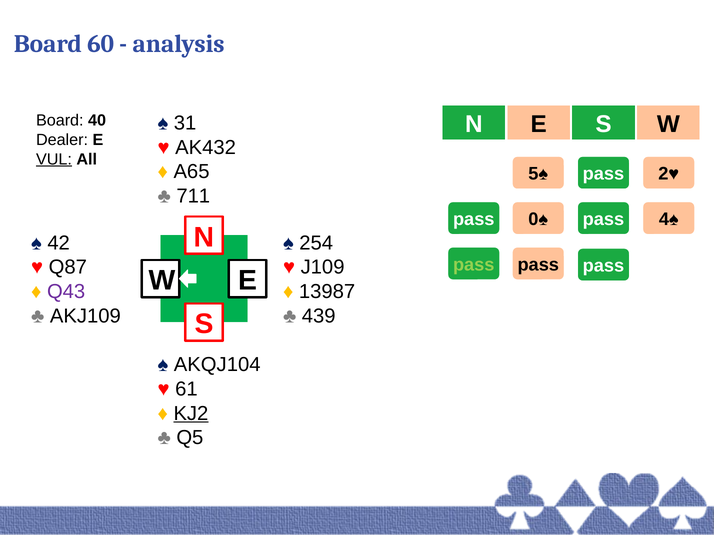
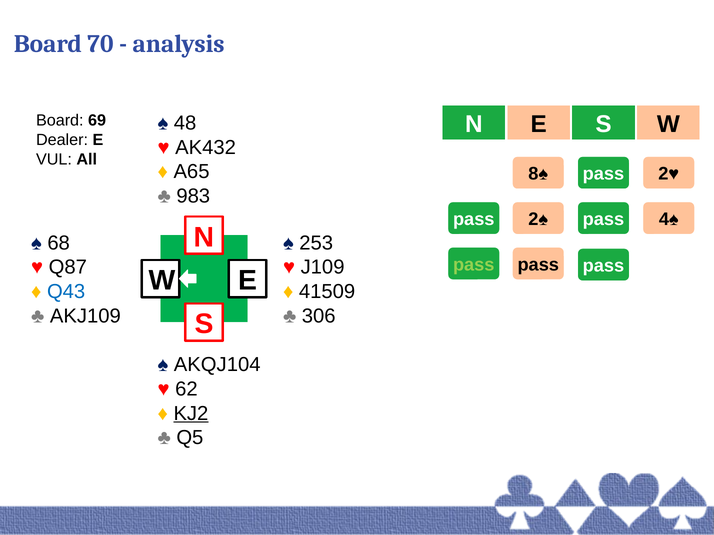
60: 60 -> 70
40: 40 -> 69
31: 31 -> 48
VUL underline: present -> none
5♠: 5♠ -> 8♠
711: 711 -> 983
0♠: 0♠ -> 2♠
42: 42 -> 68
254: 254 -> 253
Q43 colour: purple -> blue
13987: 13987 -> 41509
439: 439 -> 306
61: 61 -> 62
